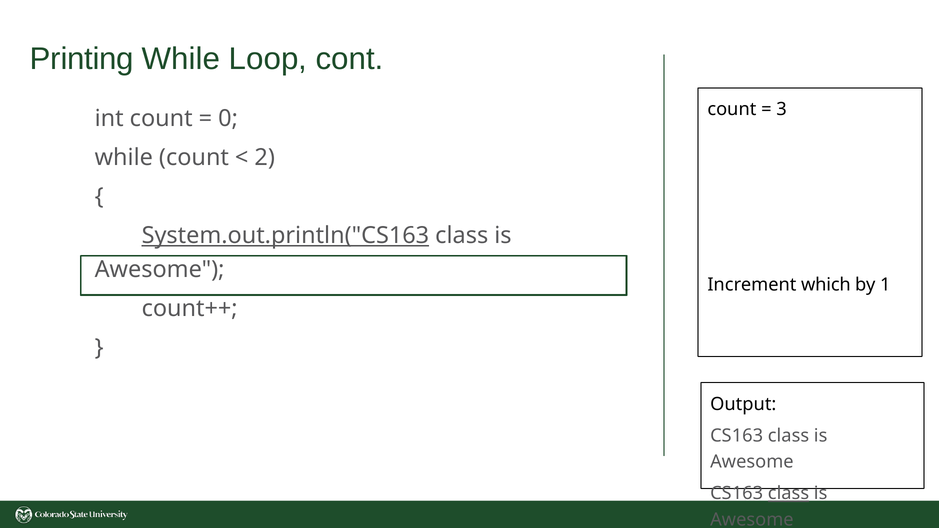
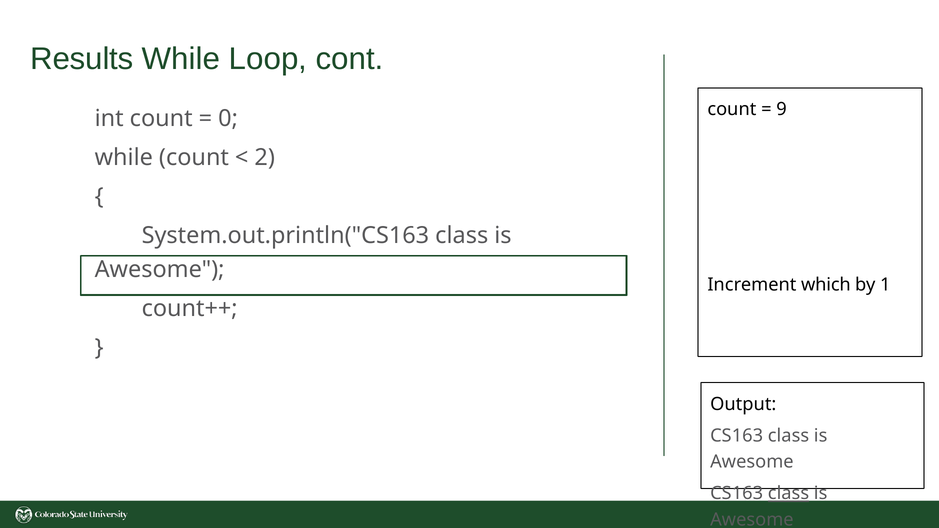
Printing: Printing -> Results
3: 3 -> 9
System.out.println("CS163 underline: present -> none
